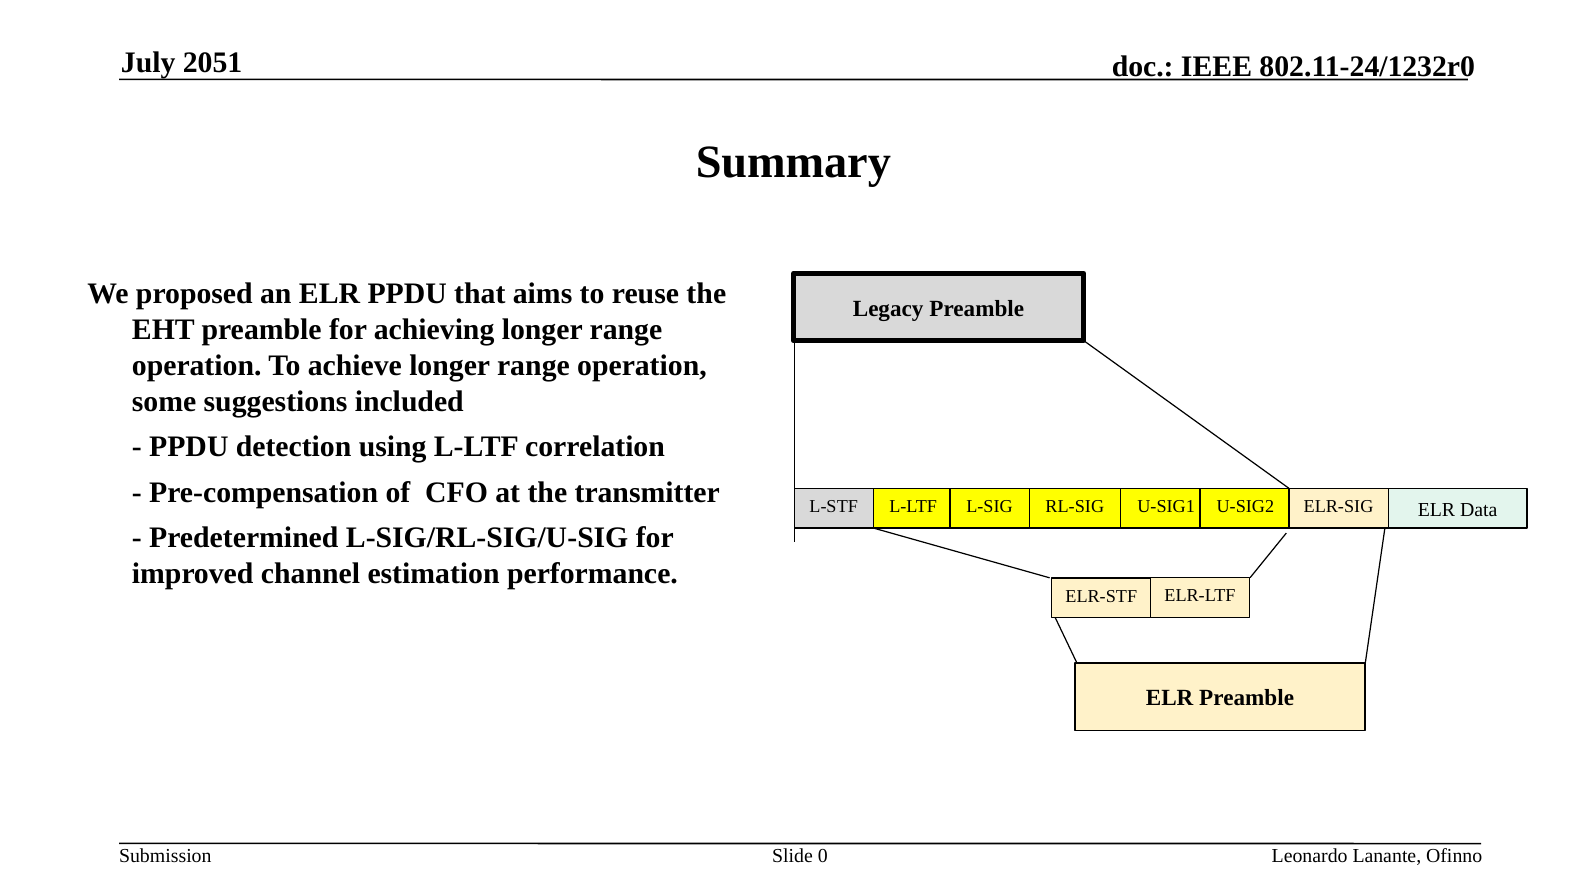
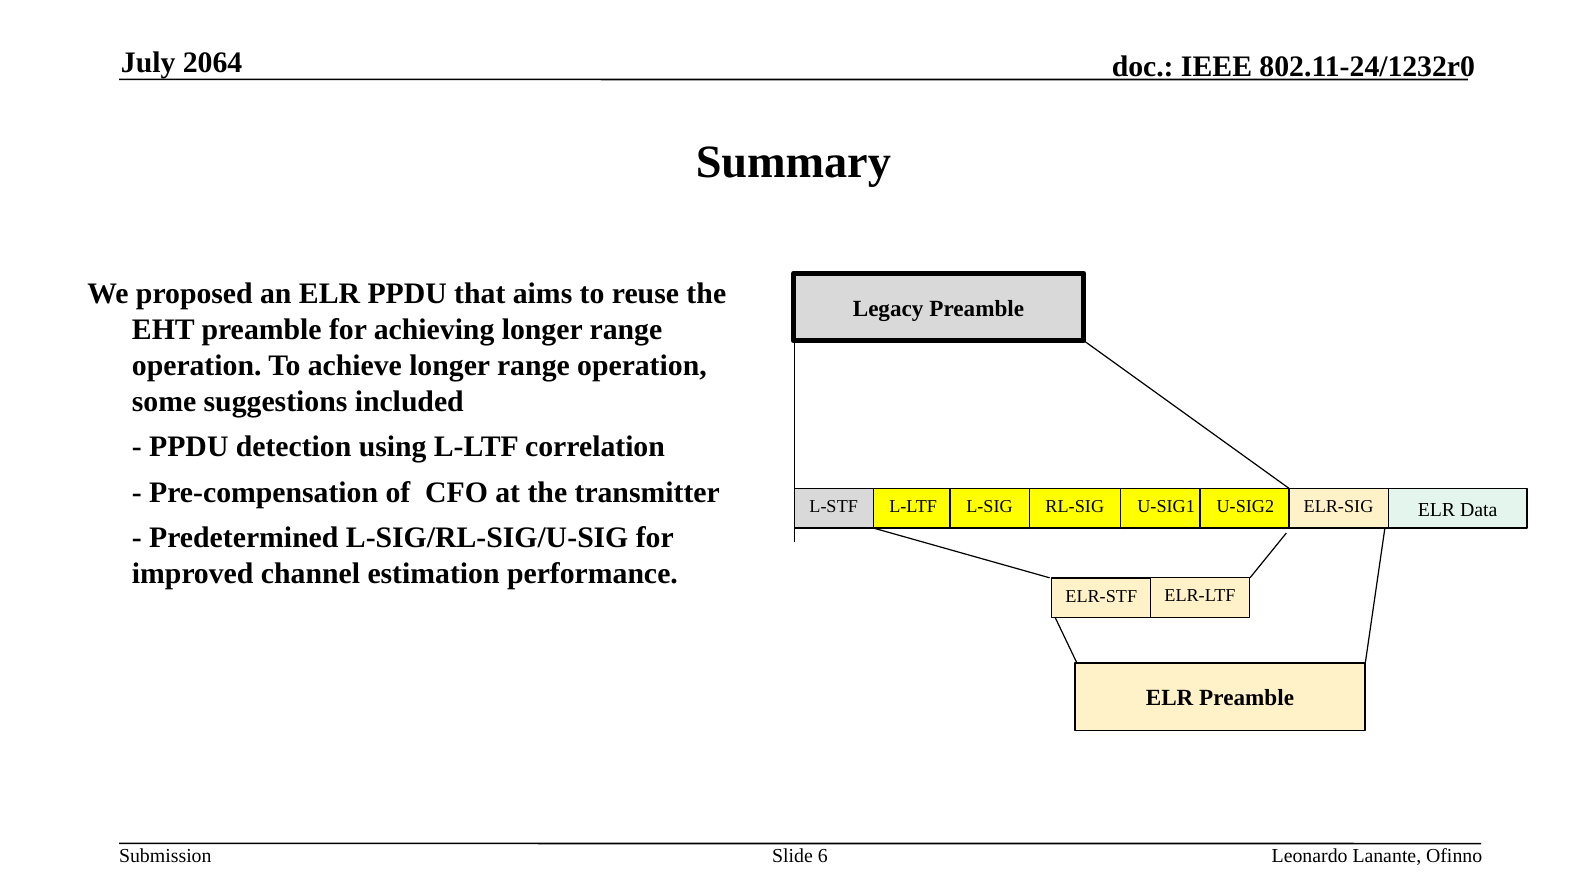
2051: 2051 -> 2064
0: 0 -> 6
